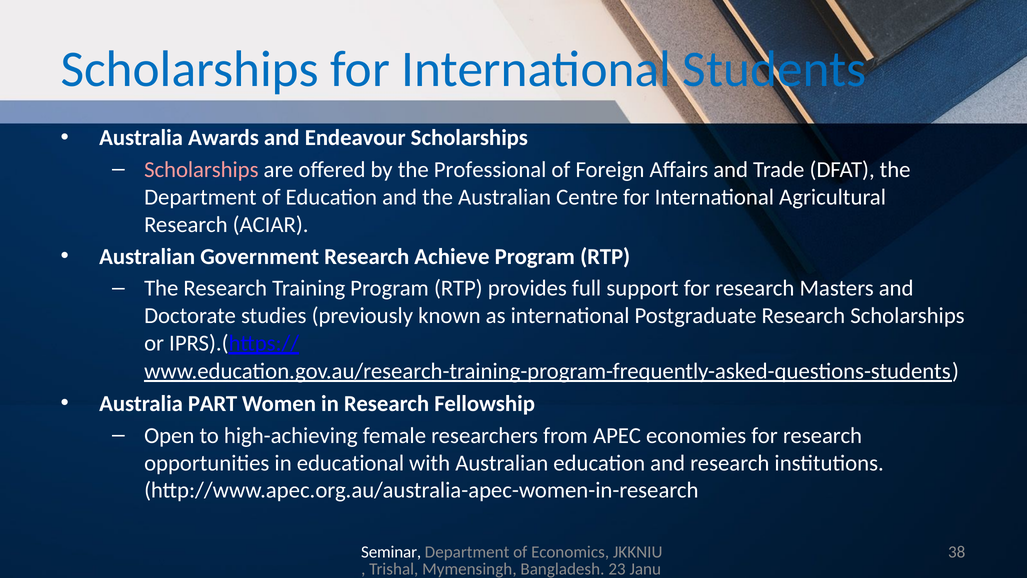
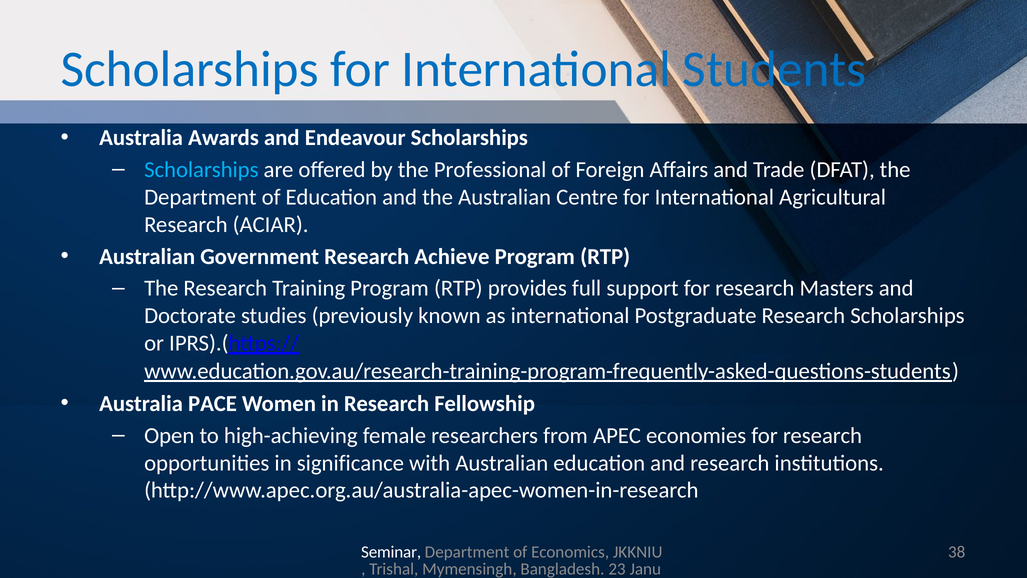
Scholarships at (201, 170) colour: pink -> light blue
PART: PART -> PACE
educational: educational -> significance
